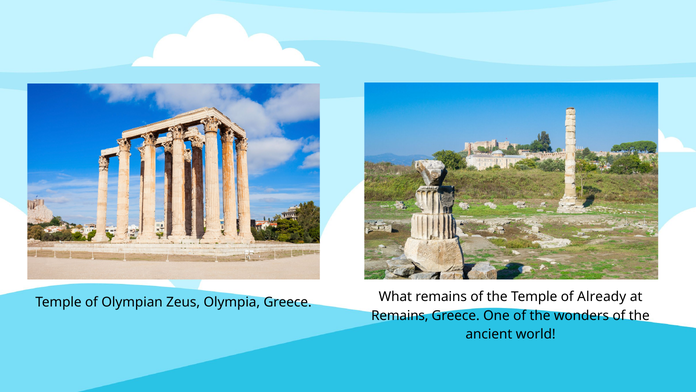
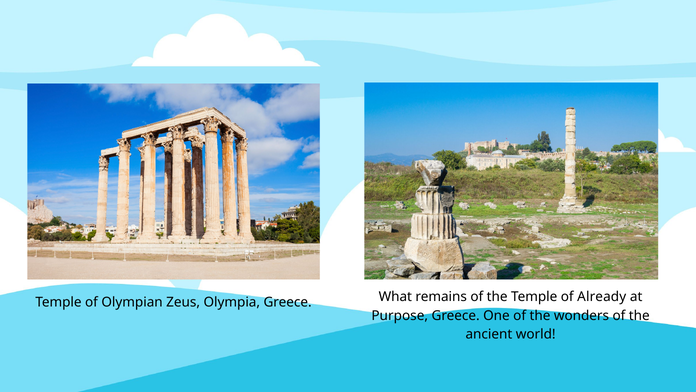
Remains at (400, 315): Remains -> Purpose
